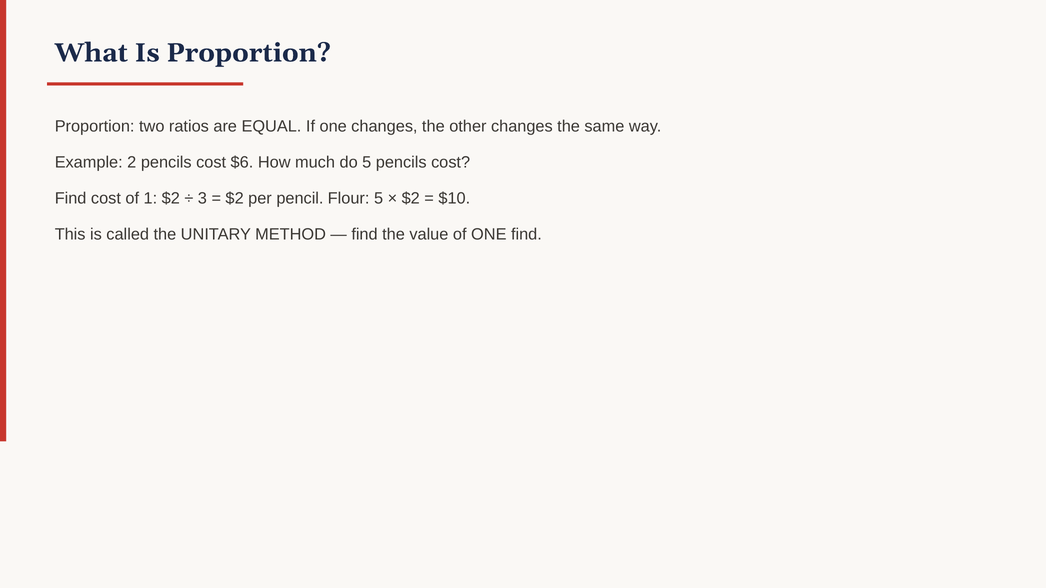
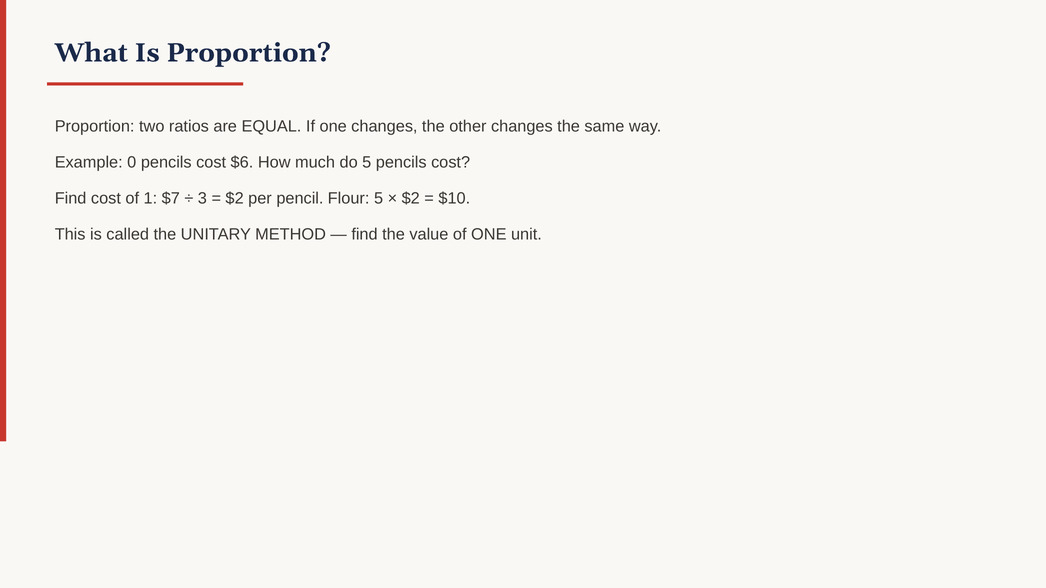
2: 2 -> 0
1 $2: $2 -> $7
ONE find: find -> unit
